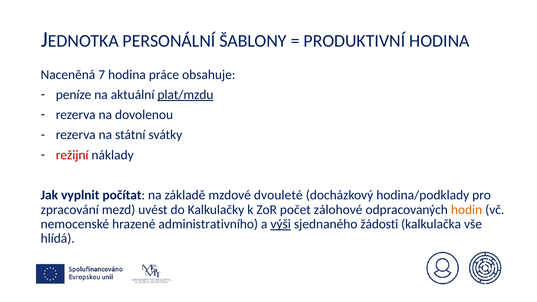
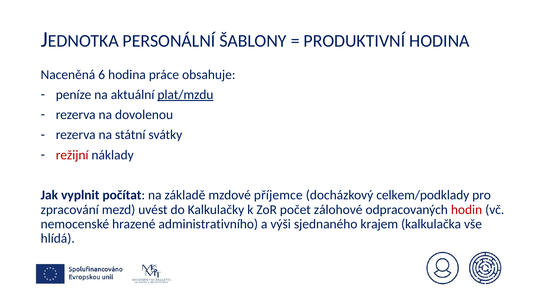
7: 7 -> 6
dvouleté: dvouleté -> příjemce
hodina/podklady: hodina/podklady -> celkem/podklady
hodin colour: orange -> red
výši underline: present -> none
žádosti: žádosti -> krajem
